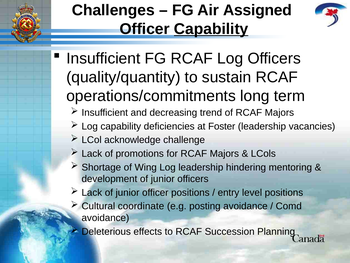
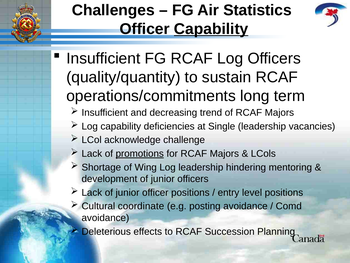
Assigned: Assigned -> Statistics
Foster: Foster -> Single
promotions underline: none -> present
